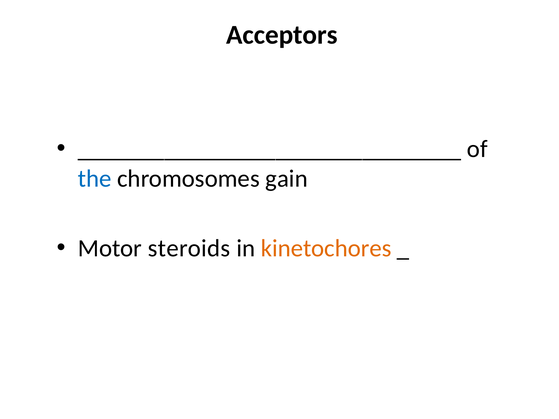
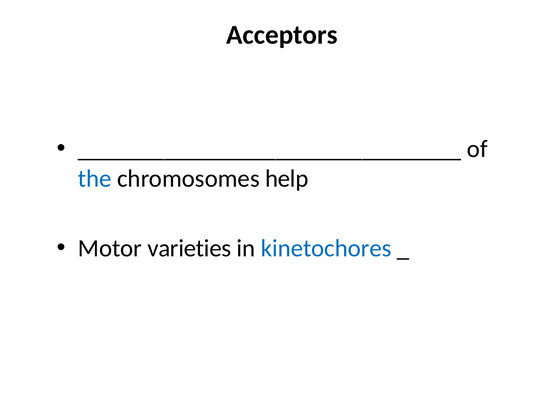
gain: gain -> help
steroids: steroids -> varieties
kinetochores colour: orange -> blue
